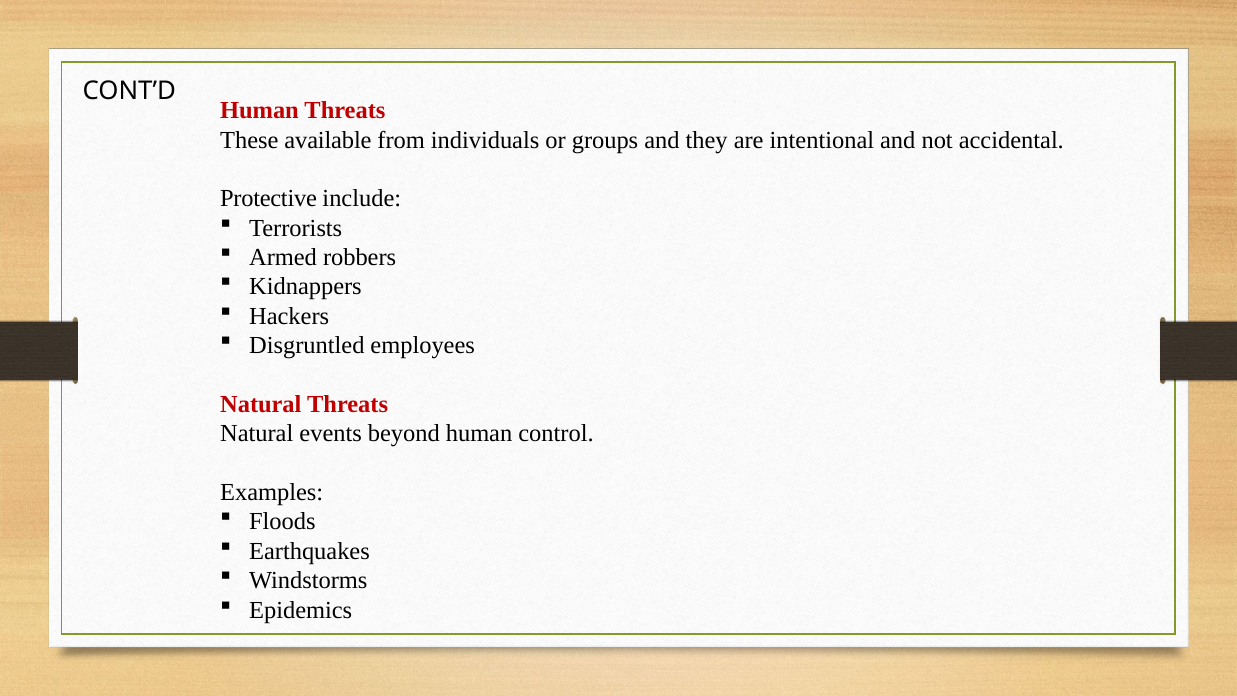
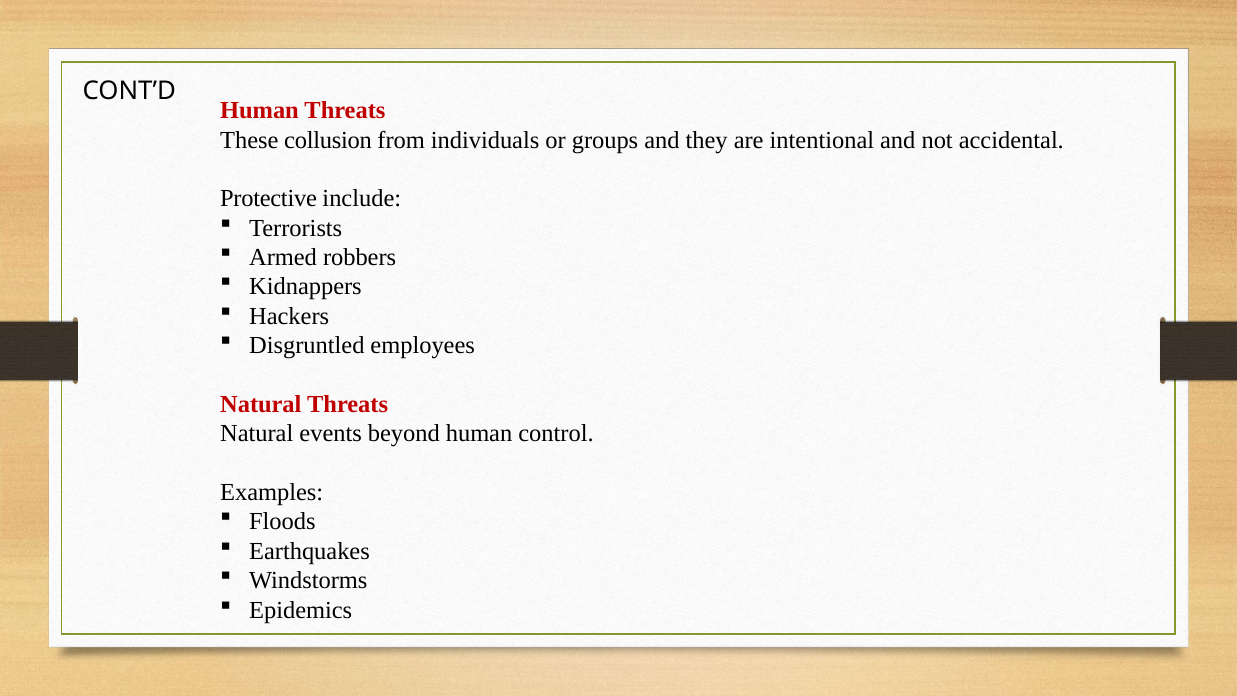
available: available -> collusion
